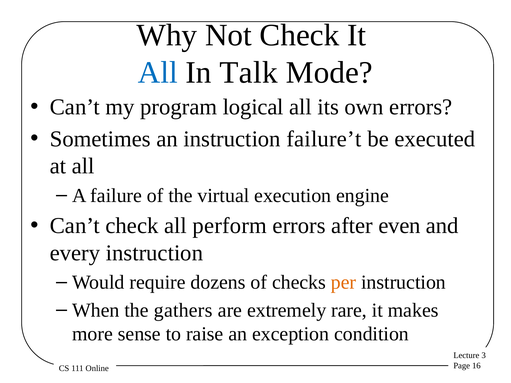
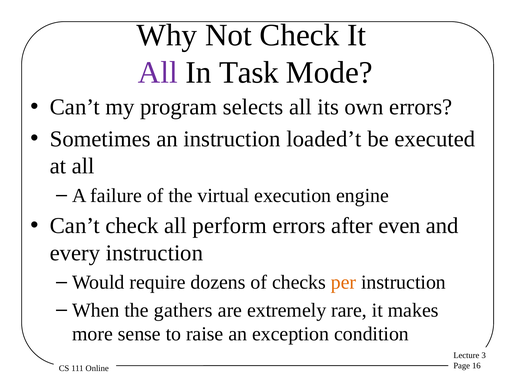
All at (158, 73) colour: blue -> purple
Talk: Talk -> Task
logical: logical -> selects
failure’t: failure’t -> loaded’t
